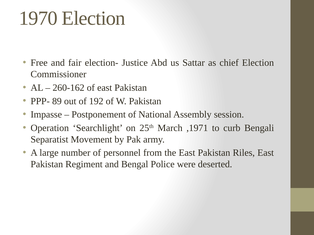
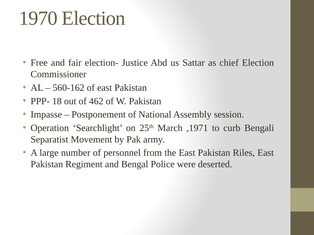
260-162: 260-162 -> 560-162
89: 89 -> 18
192: 192 -> 462
